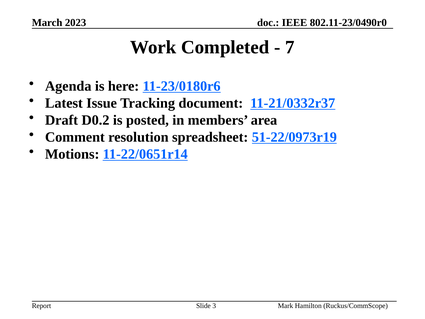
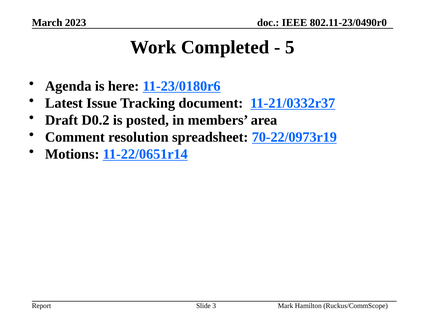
7: 7 -> 5
51-22/0973r19: 51-22/0973r19 -> 70-22/0973r19
